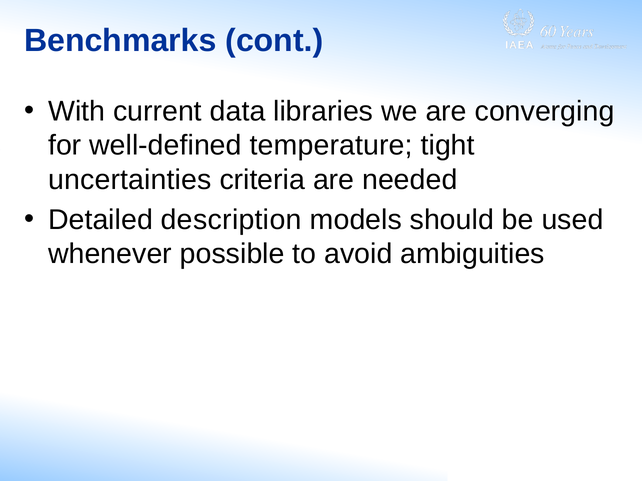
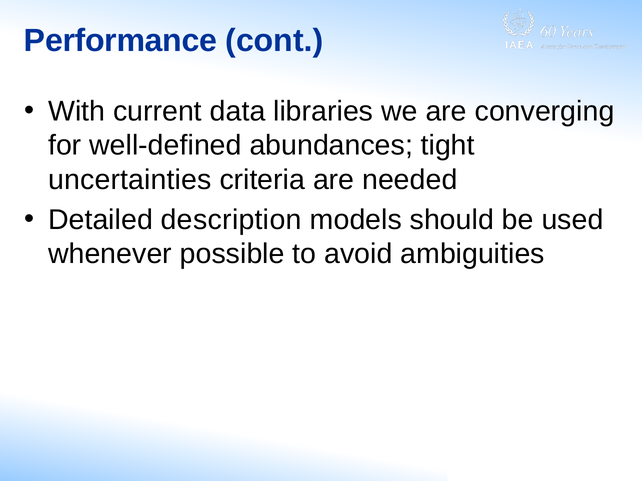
Benchmarks: Benchmarks -> Performance
temperature: temperature -> abundances
